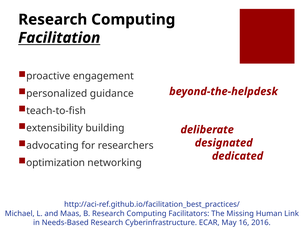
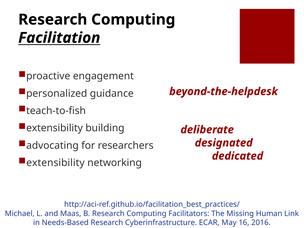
optimization at (56, 163): optimization -> extensibility
